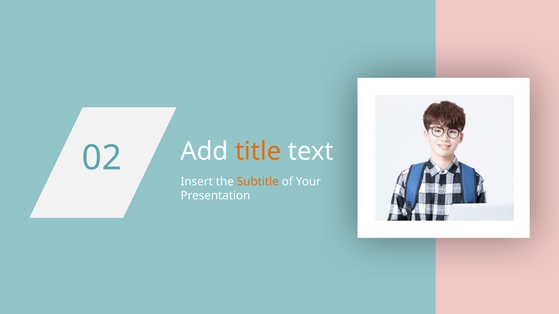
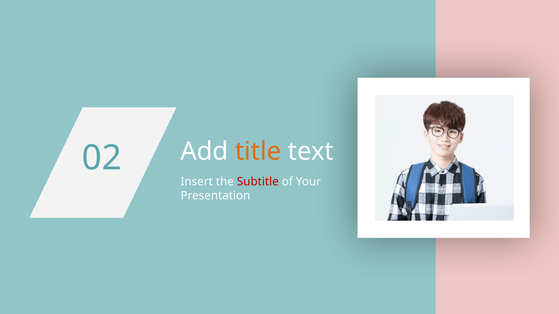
Subtitle colour: orange -> red
